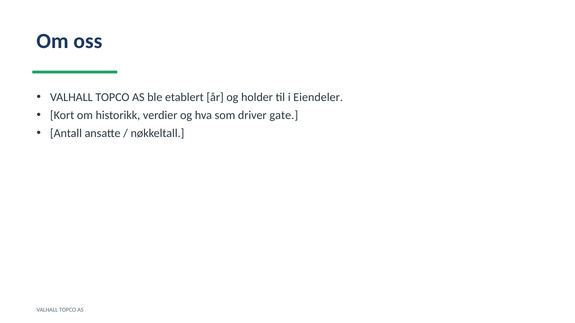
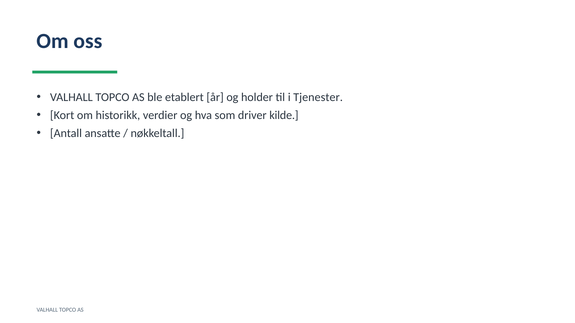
Eiendeler: Eiendeler -> Tjenester
gate: gate -> kilde
